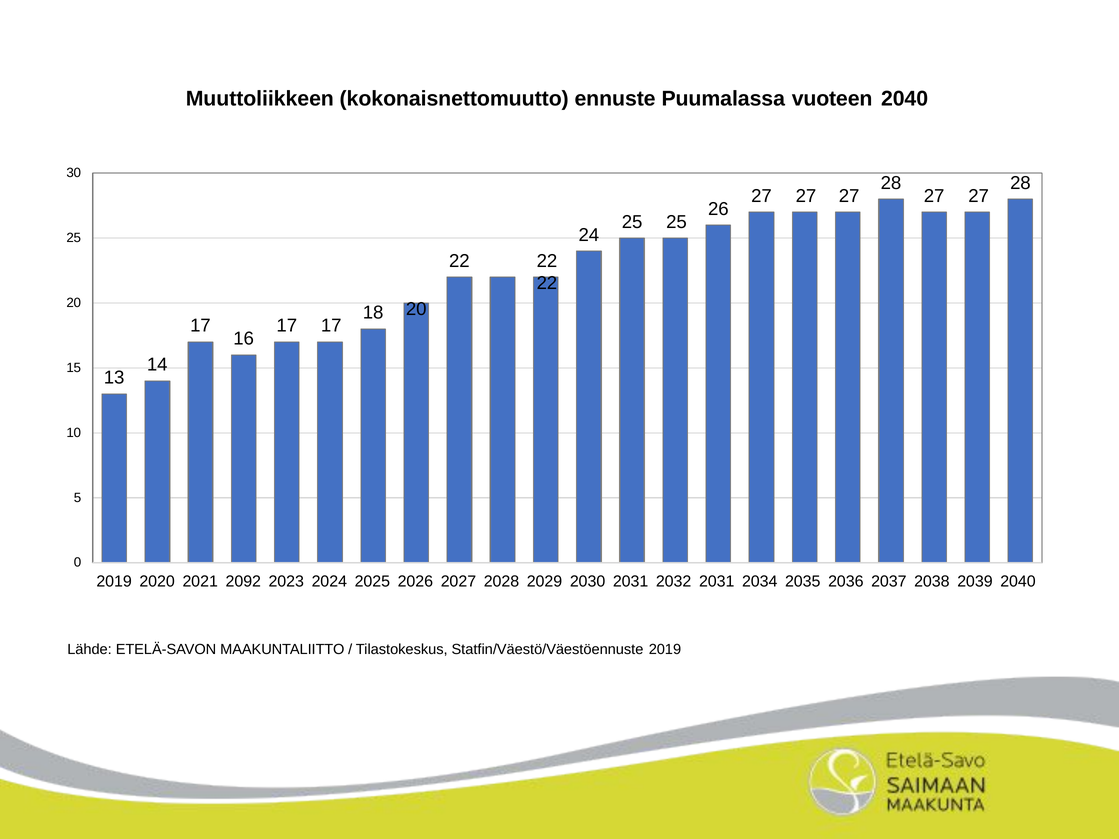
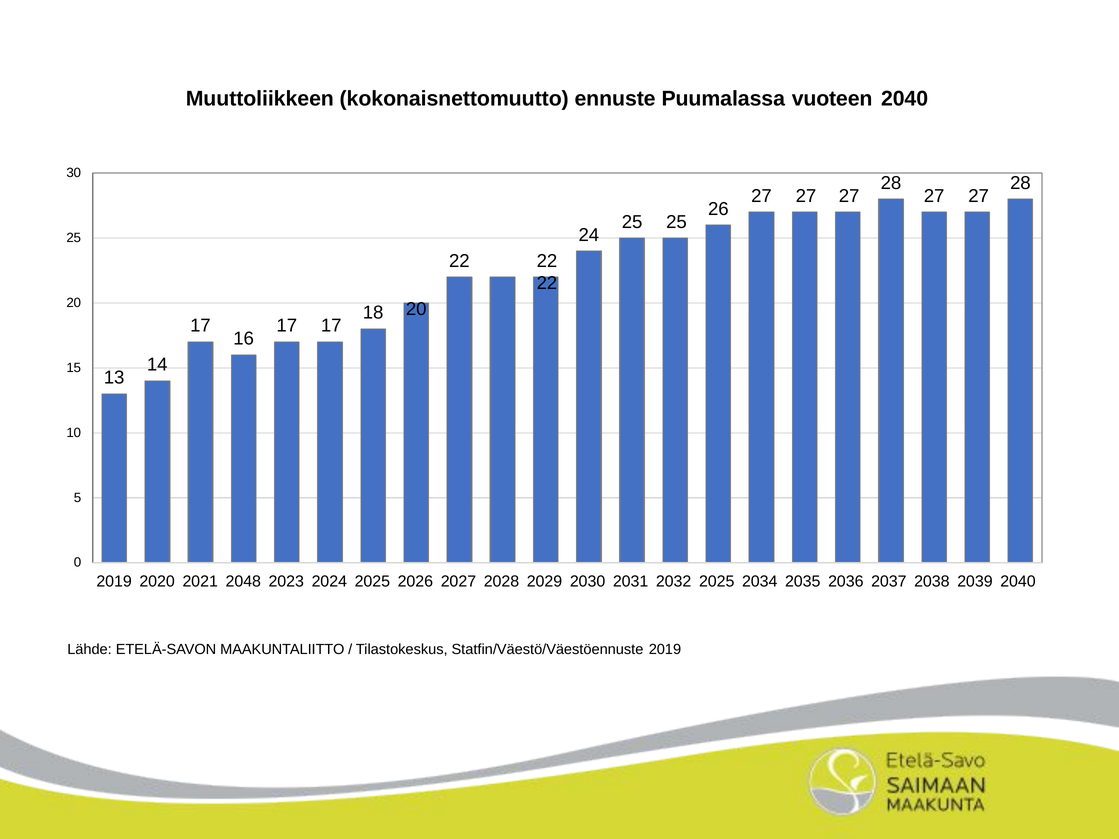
2092: 2092 -> 2048
2032 2031: 2031 -> 2025
